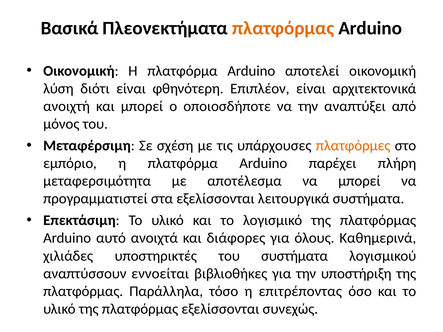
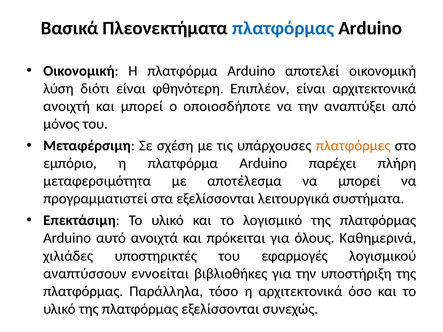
πλατφόρμας at (283, 28) colour: orange -> blue
διάφορες: διάφορες -> πρόκειται
του συστήματα: συστήματα -> εφαρμογές
η επιτρέποντας: επιτρέποντας -> αρχιτεκτονικά
